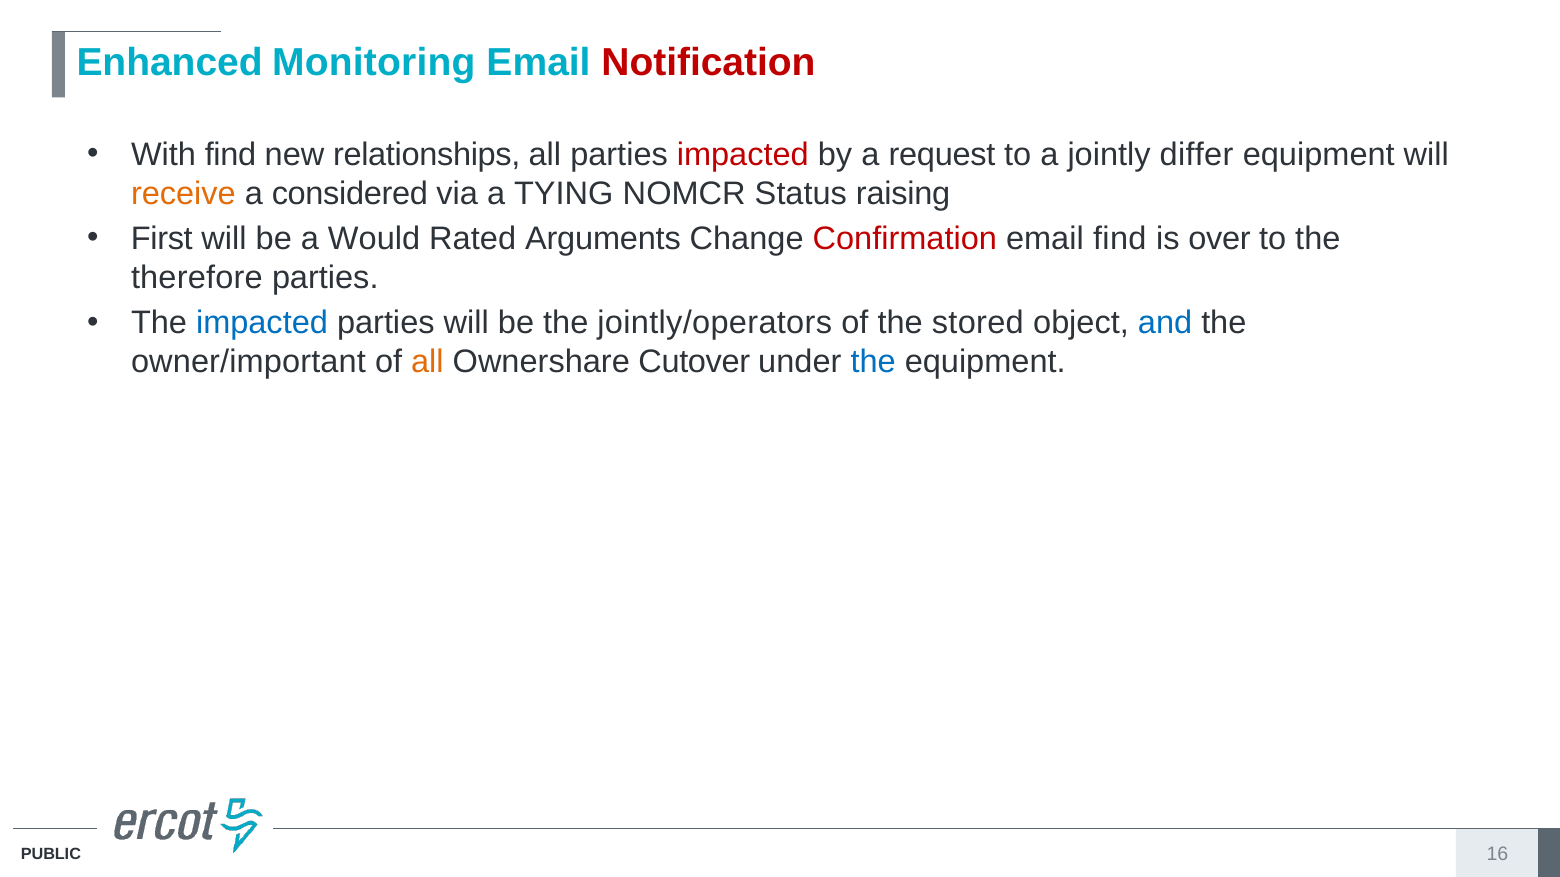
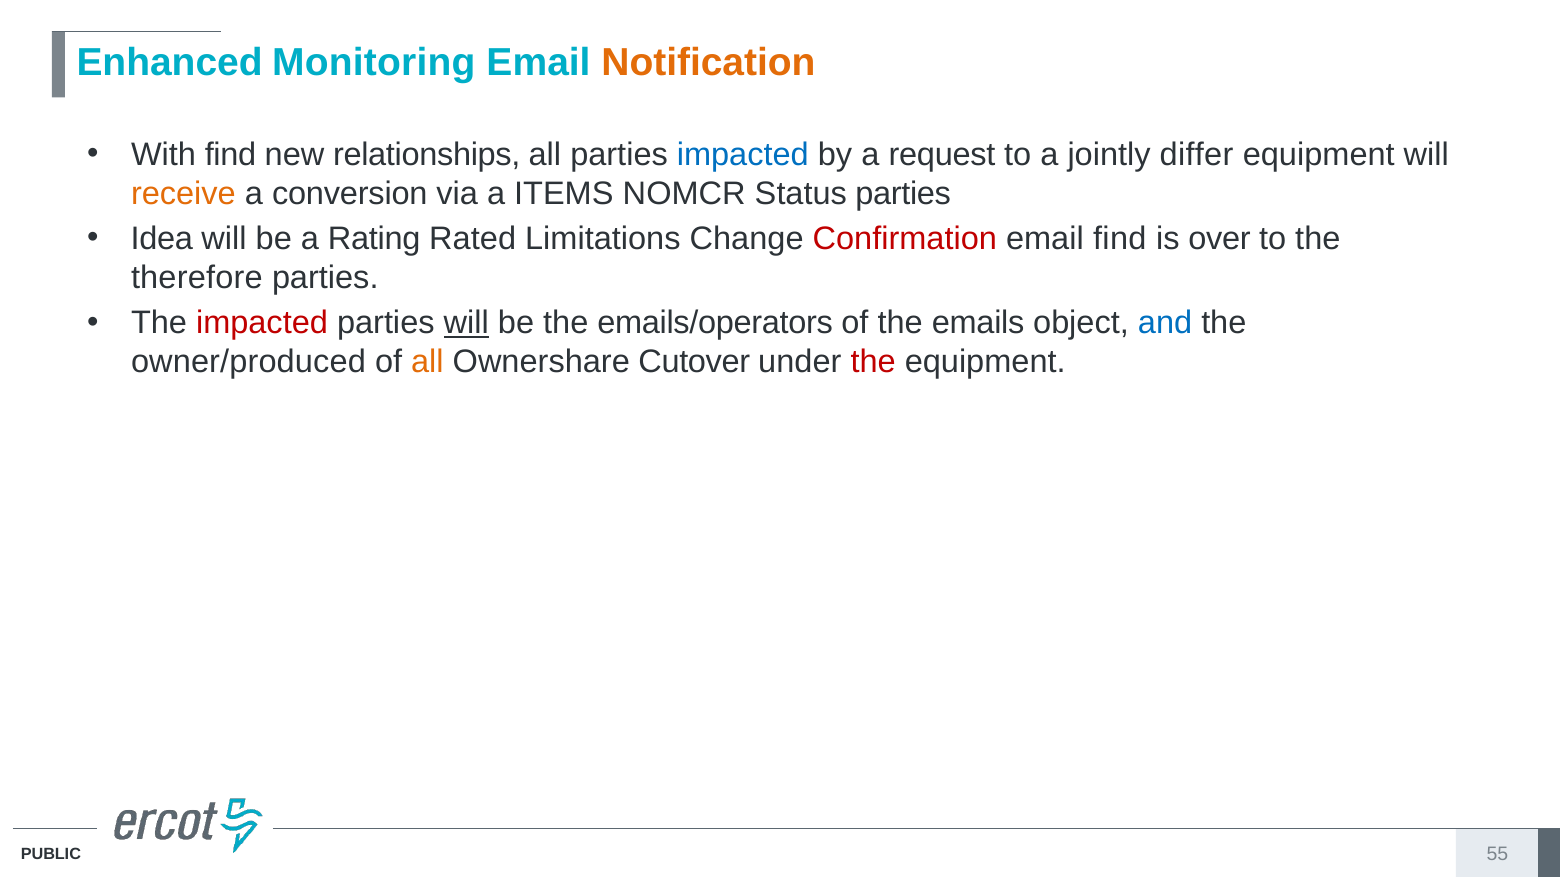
Notification colour: red -> orange
impacted at (743, 154) colour: red -> blue
considered: considered -> conversion
TYING: TYING -> ITEMS
Status raising: raising -> parties
First: First -> Idea
Would: Would -> Rating
Arguments: Arguments -> Limitations
impacted at (262, 323) colour: blue -> red
will at (466, 323) underline: none -> present
jointly/operators: jointly/operators -> emails/operators
stored: stored -> emails
owner/important: owner/important -> owner/produced
the at (873, 362) colour: blue -> red
16: 16 -> 55
